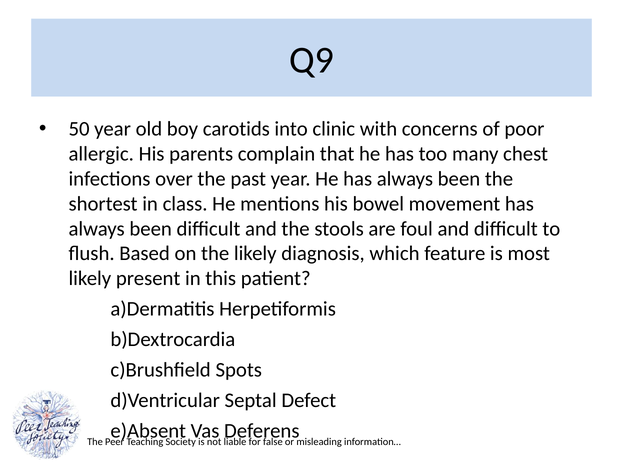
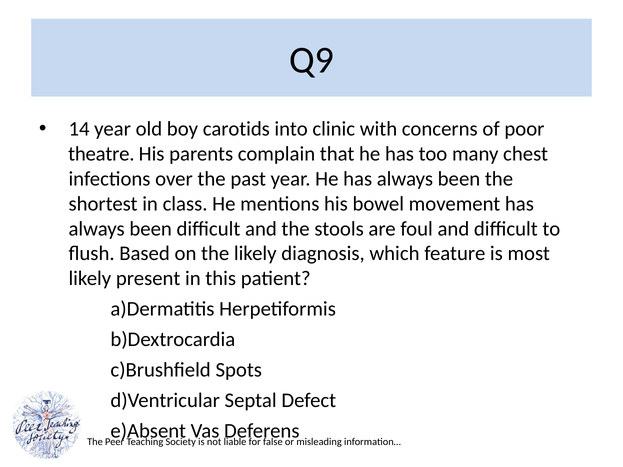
50: 50 -> 14
allergic: allergic -> theatre
